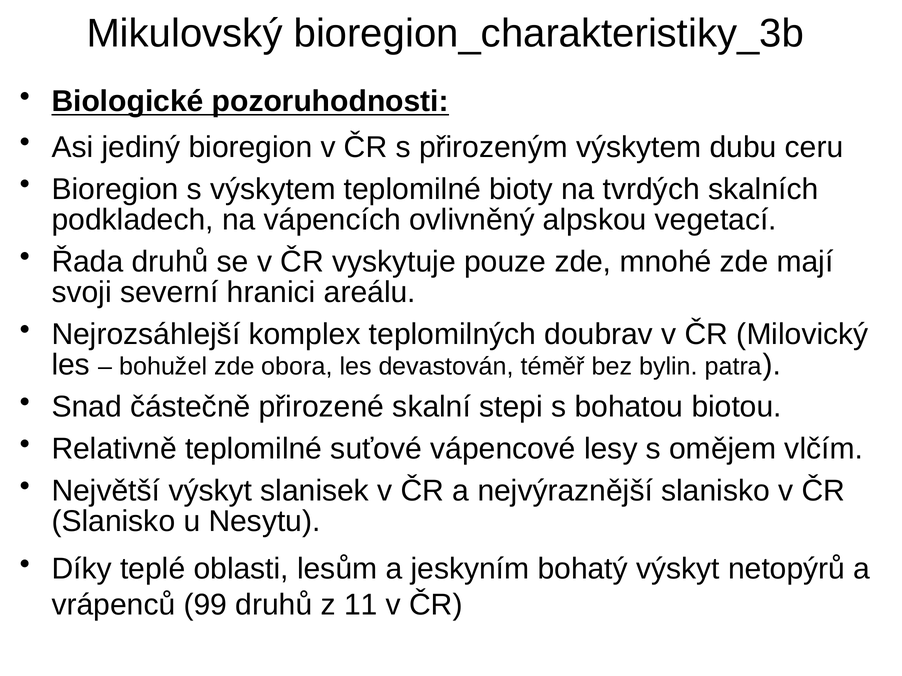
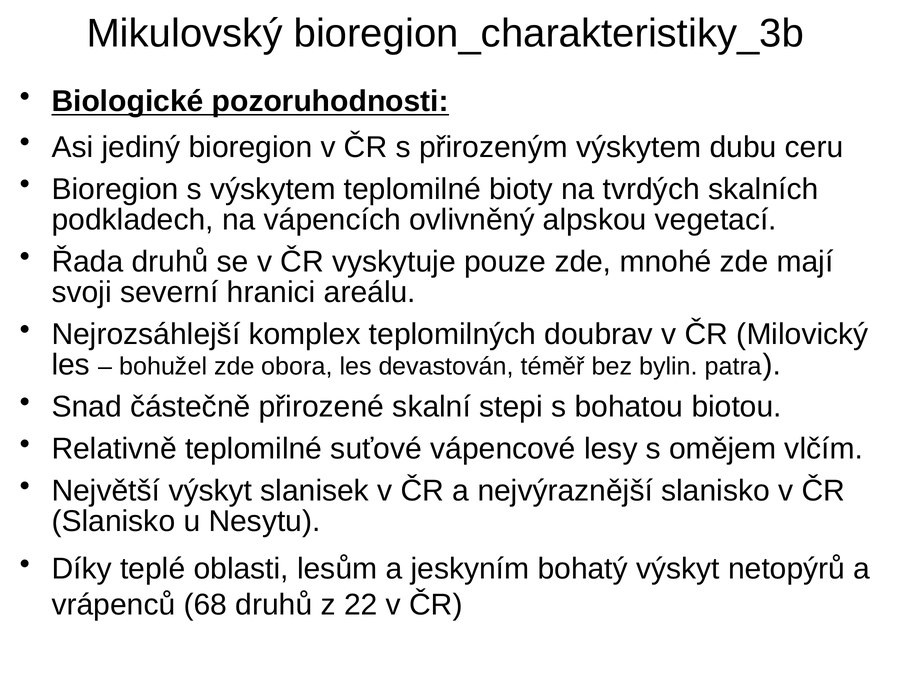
99: 99 -> 68
11: 11 -> 22
